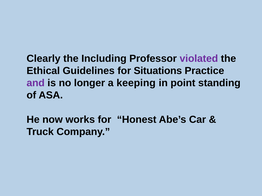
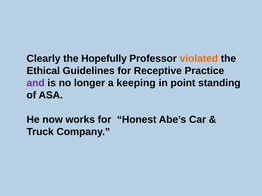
Including: Including -> Hopefully
violated colour: purple -> orange
Situations: Situations -> Receptive
